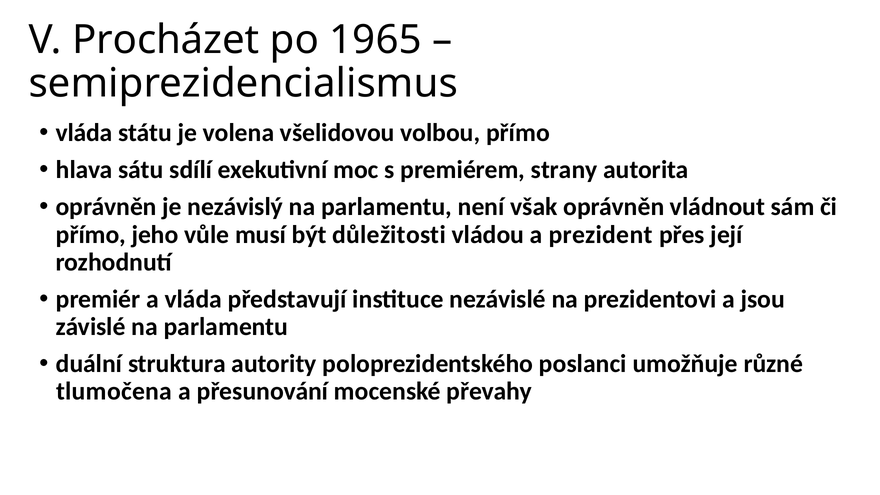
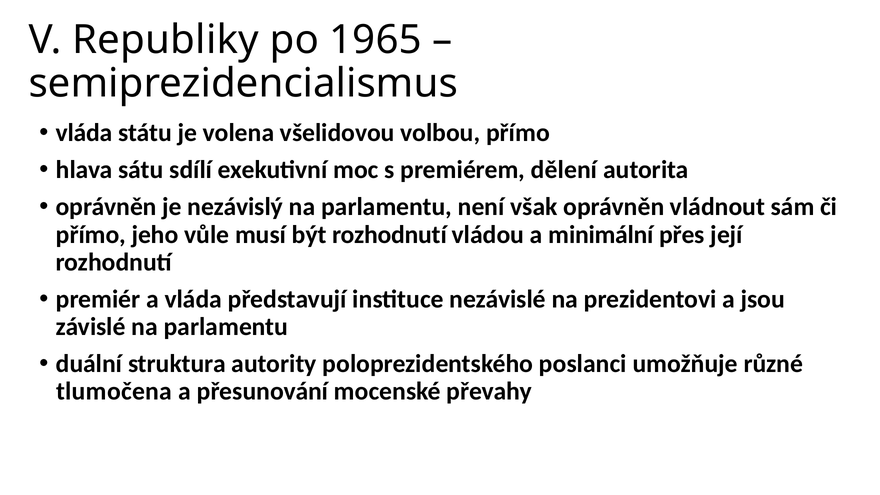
Procházet: Procházet -> Republiky
strany: strany -> dělení
být důležitosti: důležitosti -> rozhodnutí
prezident: prezident -> minimální
